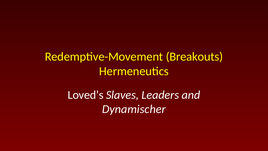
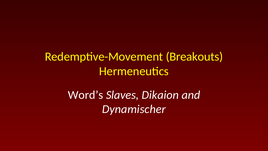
Loved’s: Loved’s -> Word’s
Leaders: Leaders -> Dikaion
